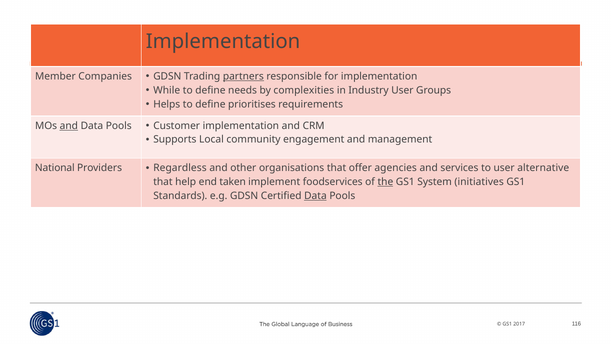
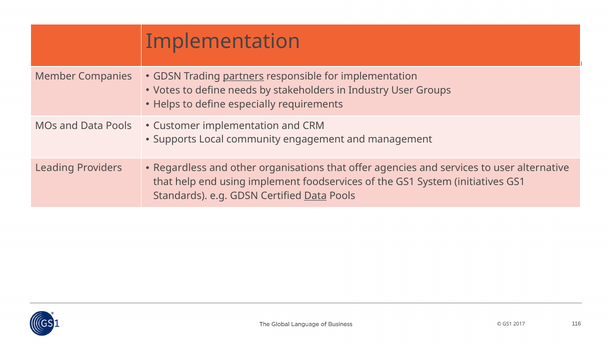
While: While -> Votes
complexities: complexities -> stakeholders
prioritises: prioritises -> especially
and at (69, 126) underline: present -> none
National: National -> Leading
taken: taken -> using
the underline: present -> none
